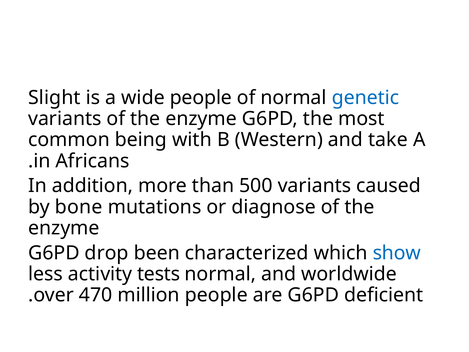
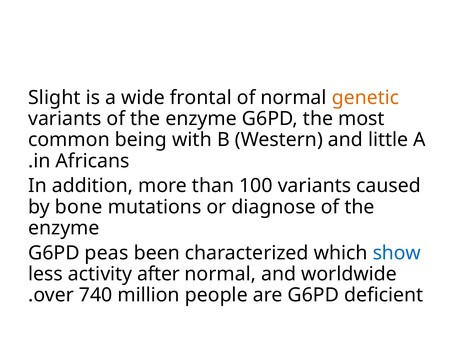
wide people: people -> frontal
genetic colour: blue -> orange
take: take -> little
500: 500 -> 100
drop: drop -> peas
tests: tests -> after
470: 470 -> 740
